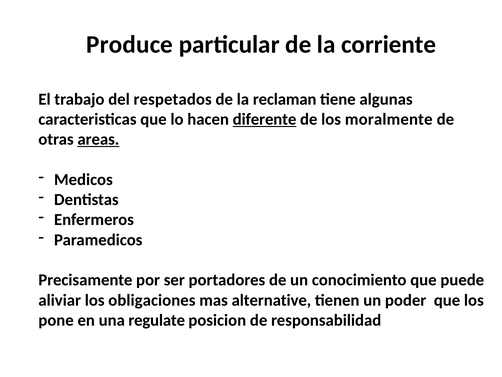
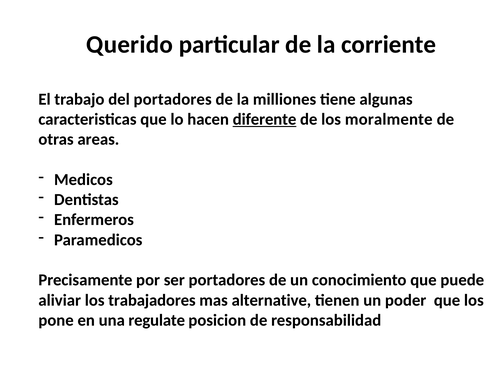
Produce: Produce -> Querido
del respetados: respetados -> portadores
reclaman: reclaman -> milliones
areas underline: present -> none
obligaciones: obligaciones -> trabajadores
